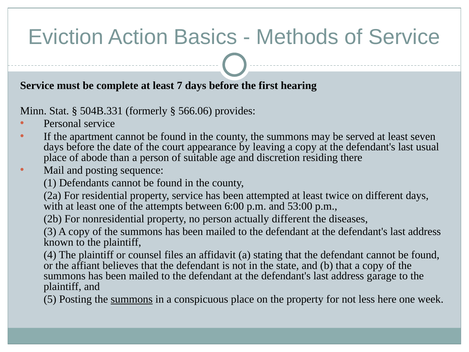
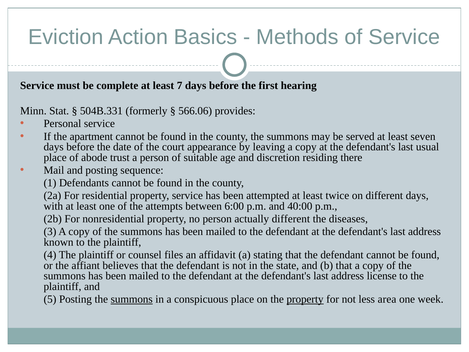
than: than -> trust
53:00: 53:00 -> 40:00
garage: garage -> license
property at (305, 299) underline: none -> present
here: here -> area
